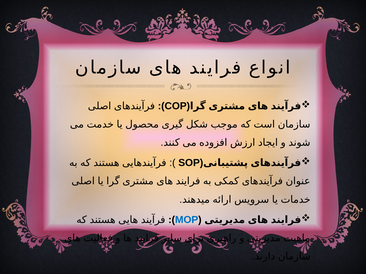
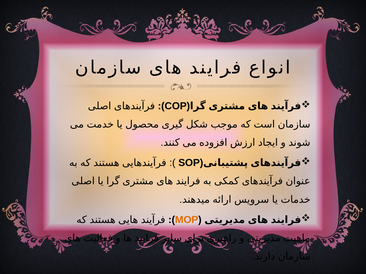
MOP colour: blue -> orange
